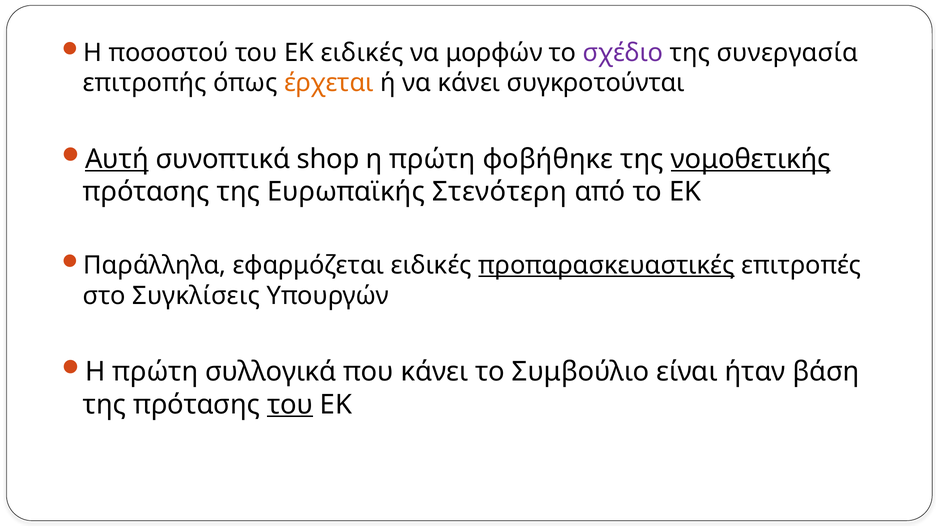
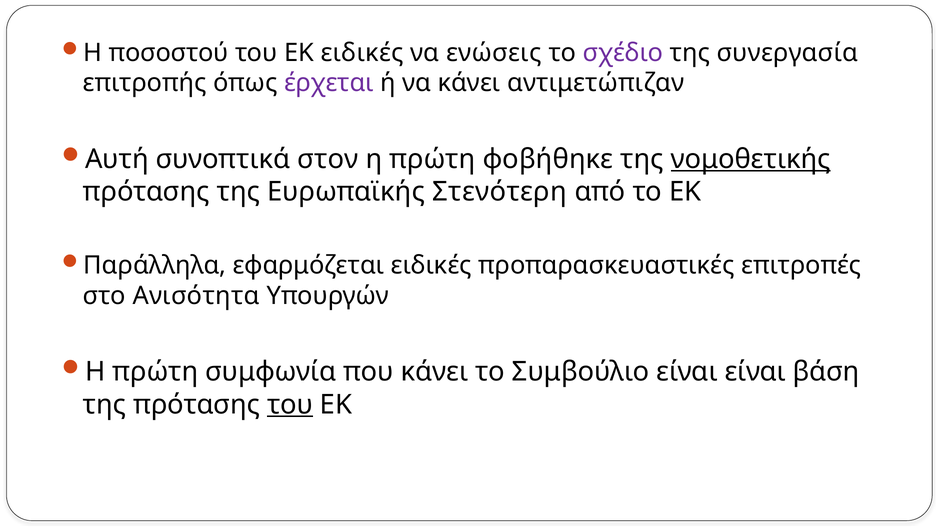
μορφών: μορφών -> ενώσεις
έρχεται colour: orange -> purple
συγκροτούνται: συγκροτούνται -> αντιμετώπιζαν
Αυτή underline: present -> none
shop: shop -> στον
προπαρασκευαστικές underline: present -> none
Συγκλίσεις: Συγκλίσεις -> Ανισότητα
συλλογικά: συλλογικά -> συμφωνία
είναι ήταν: ήταν -> είναι
